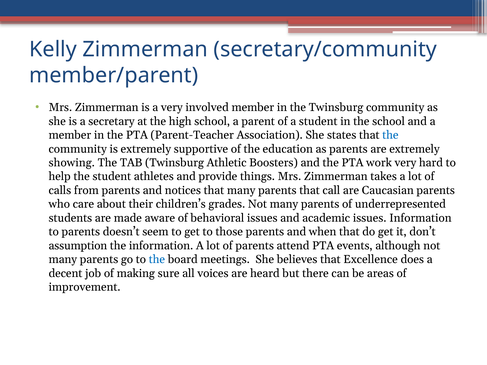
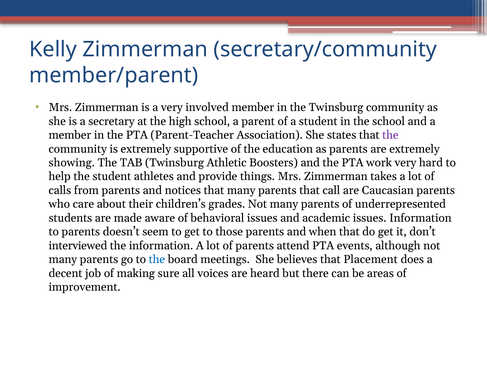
the at (390, 135) colour: blue -> purple
assumption: assumption -> interviewed
Excellence: Excellence -> Placement
